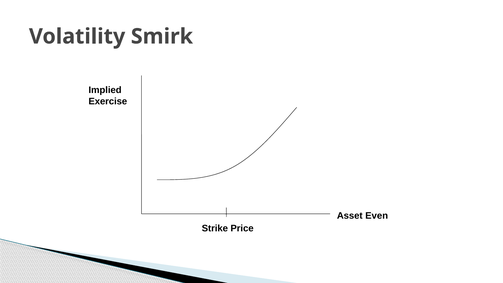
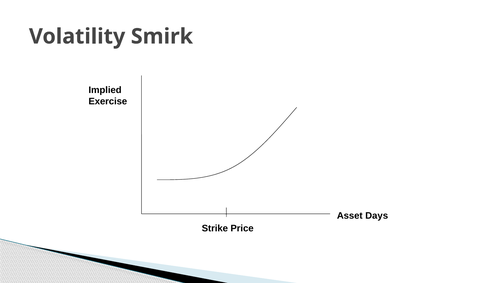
Even: Even -> Days
